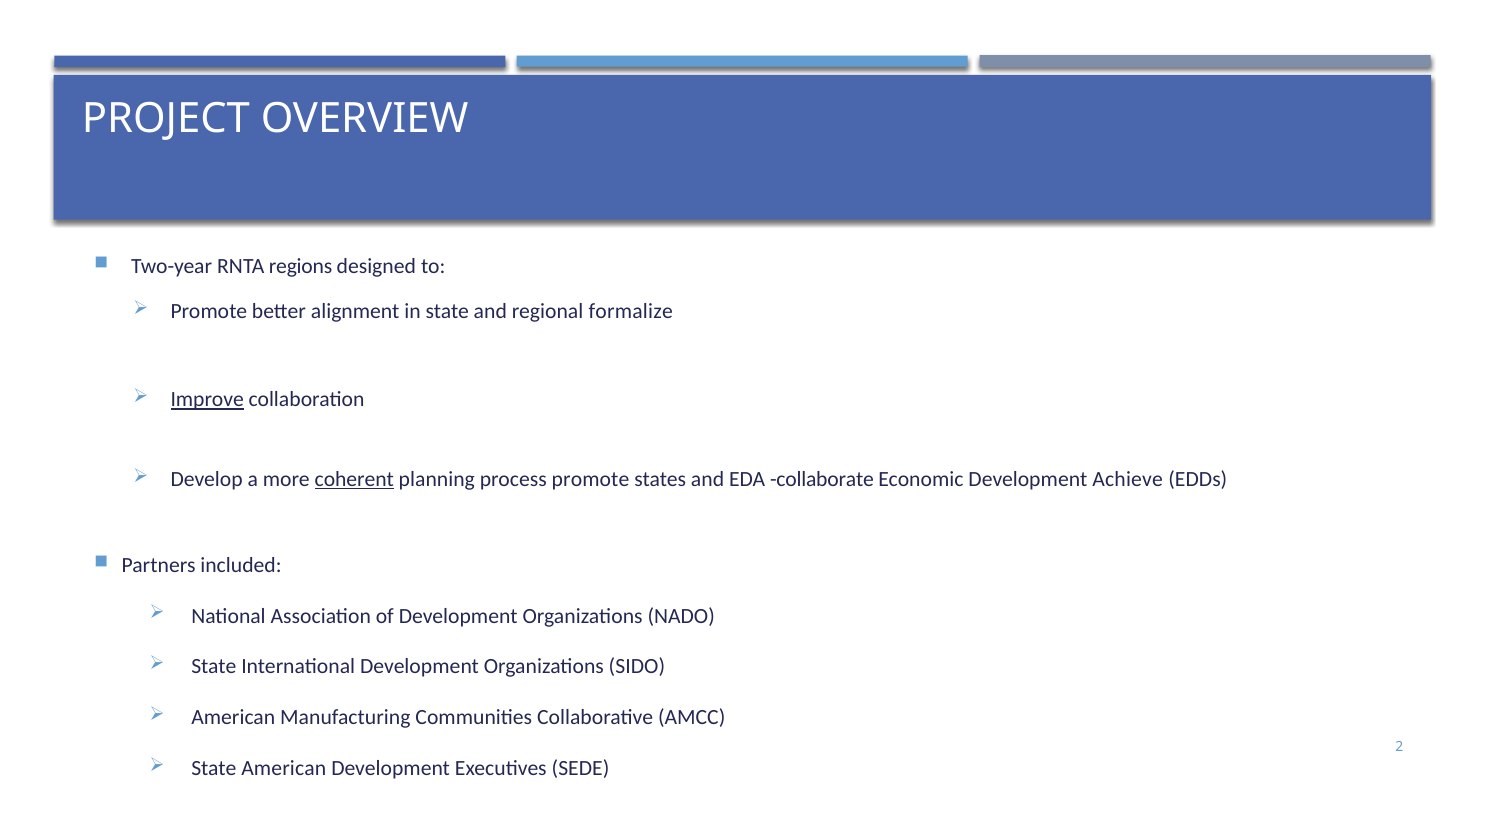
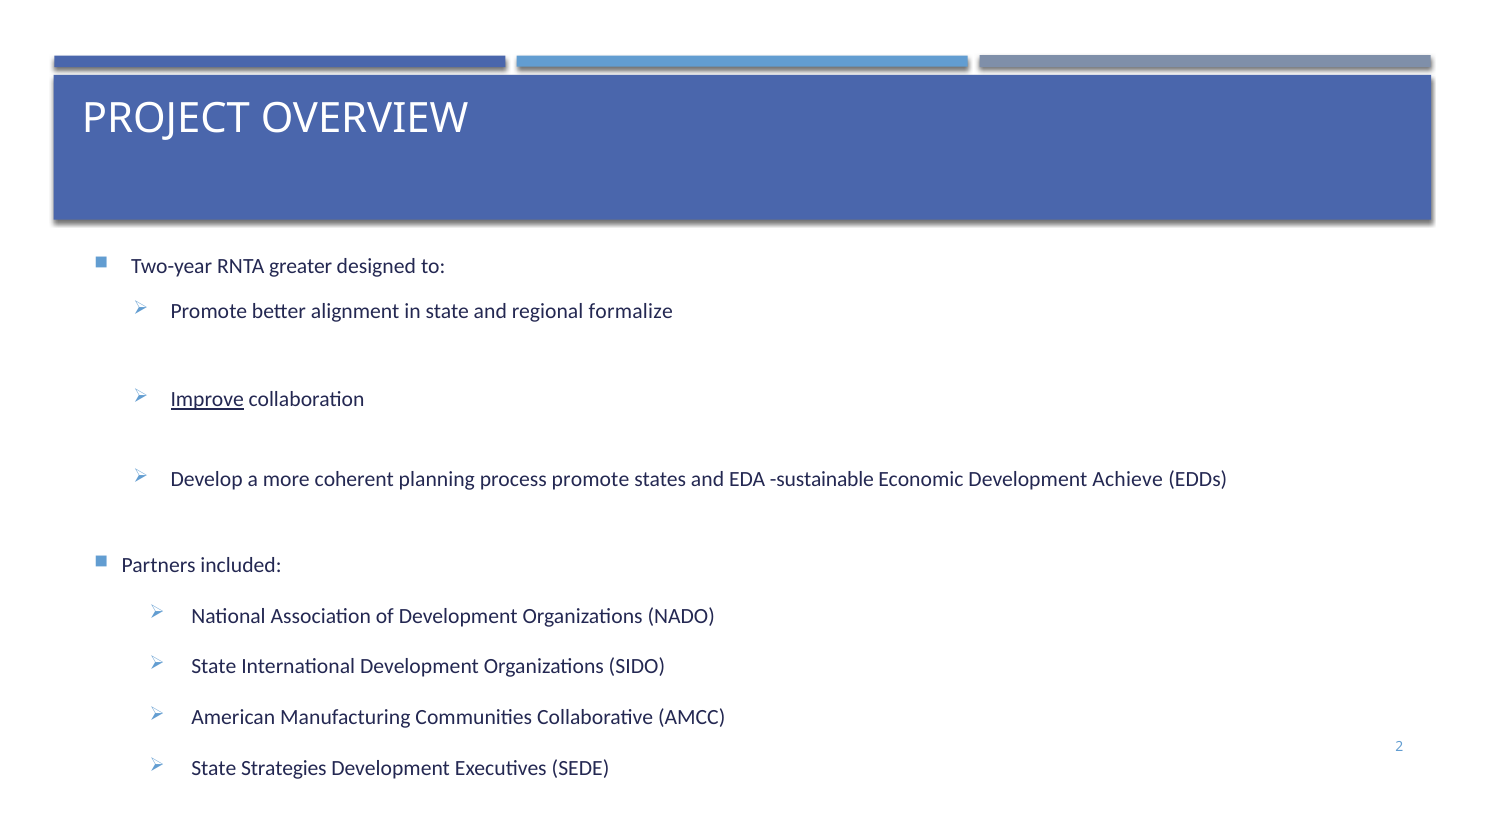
regions: regions -> greater
coherent underline: present -> none
collaborate: collaborate -> sustainable
State American: American -> Strategies
